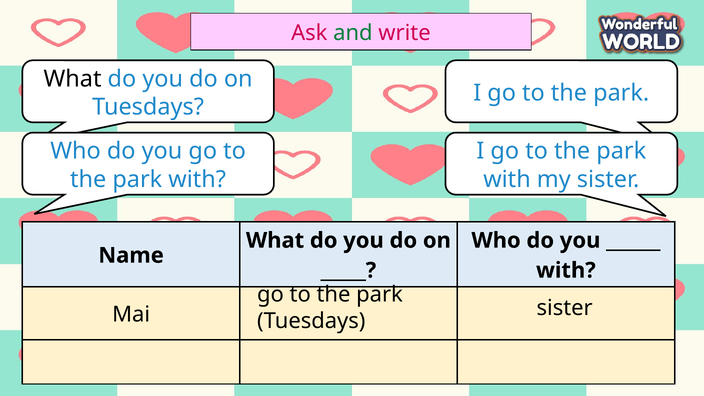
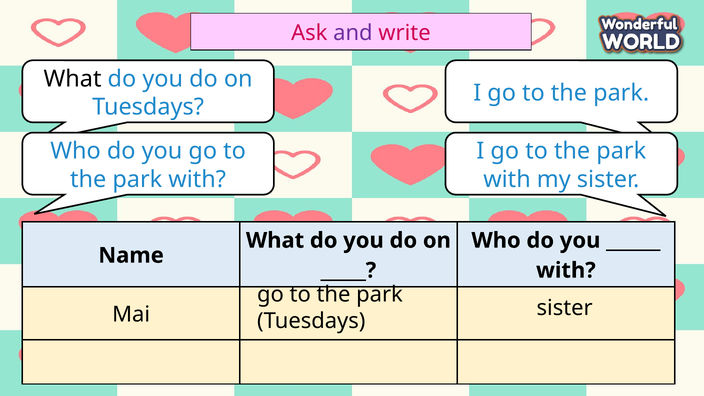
and colour: green -> purple
